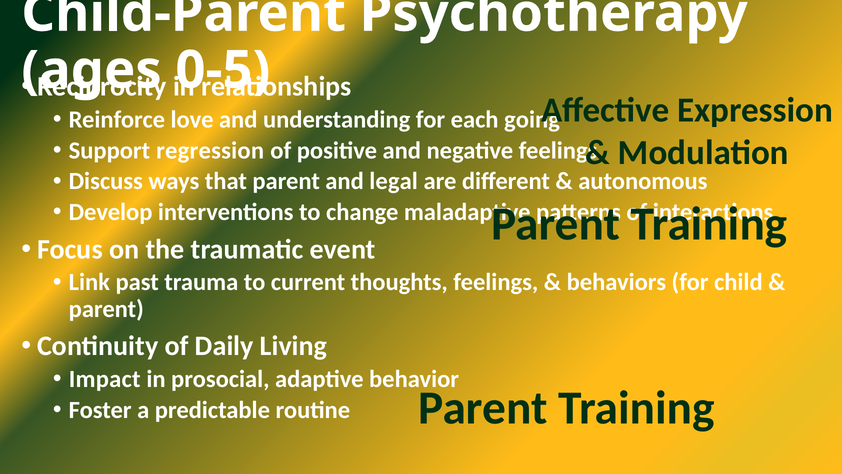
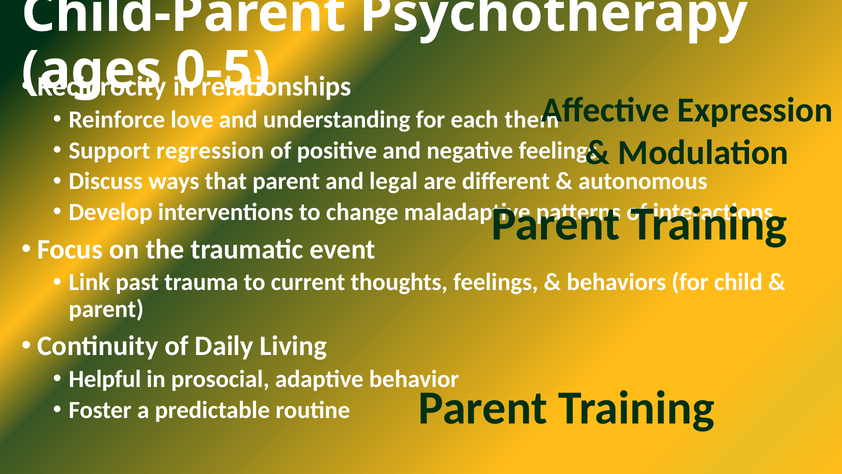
going: going -> them
Impact: Impact -> Helpful
